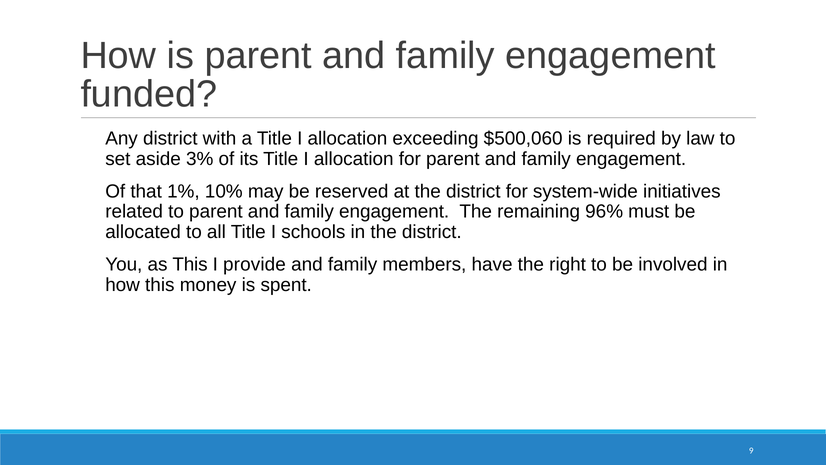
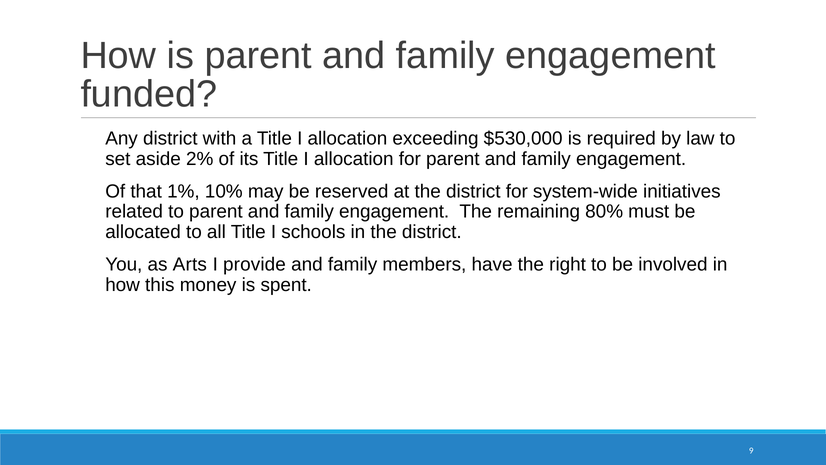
$500,060: $500,060 -> $530,000
3%: 3% -> 2%
96%: 96% -> 80%
as This: This -> Arts
